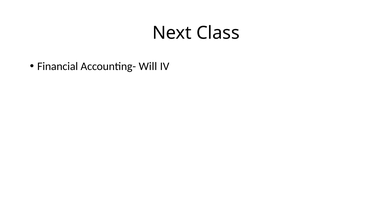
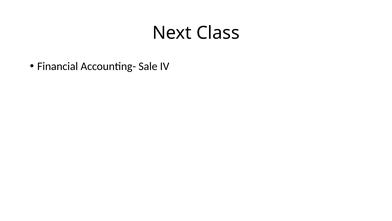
Will: Will -> Sale
